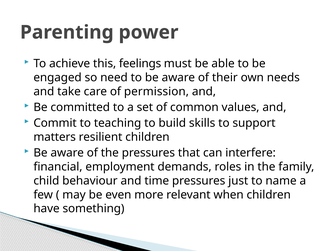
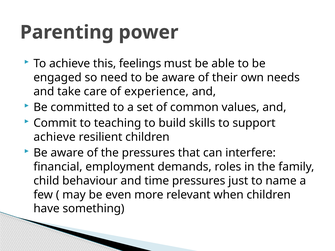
permission: permission -> experience
matters at (55, 137): matters -> achieve
